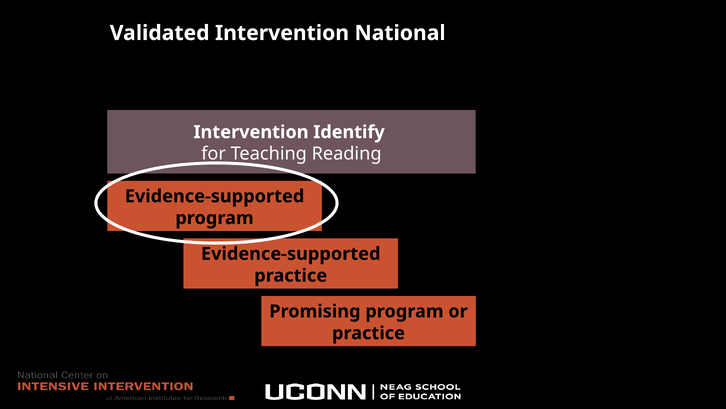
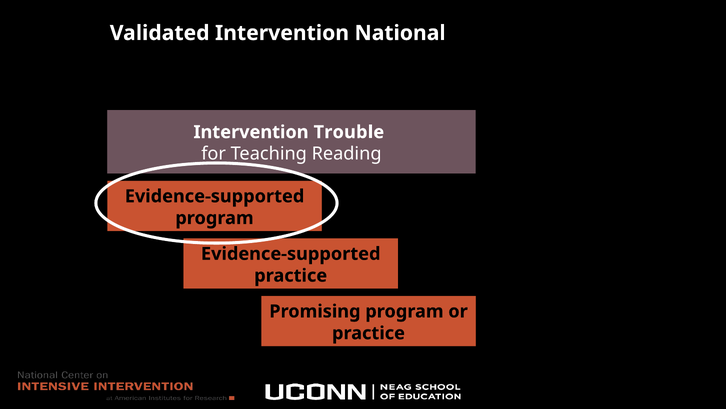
Identify: Identify -> Trouble
